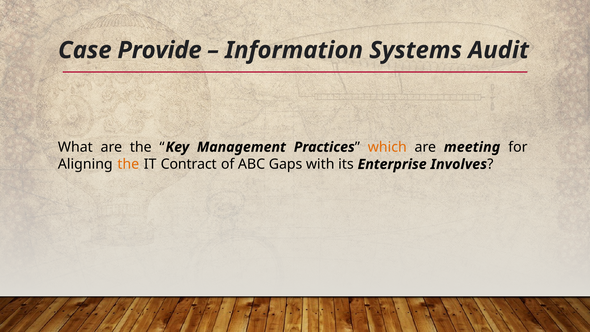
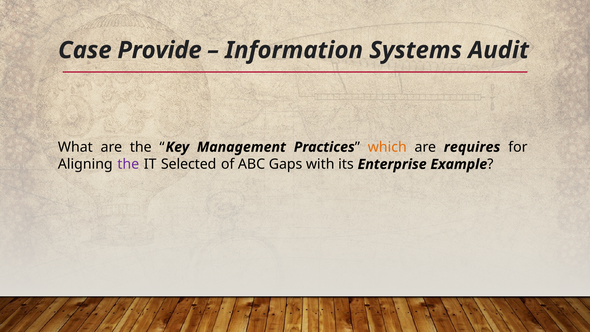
meeting: meeting -> requires
the at (128, 164) colour: orange -> purple
Contract: Contract -> Selected
Involves: Involves -> Example
